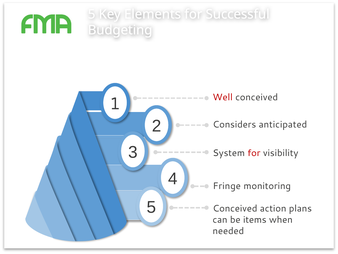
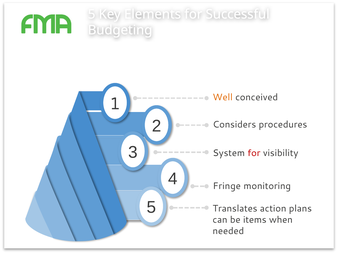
Well colour: red -> orange
anticipated: anticipated -> procedures
Conceived at (235, 208): Conceived -> Translates
